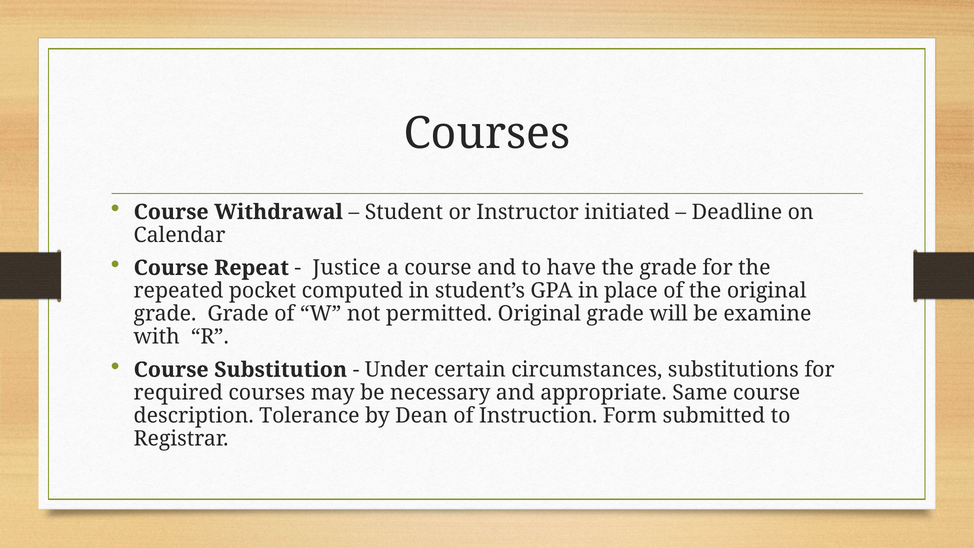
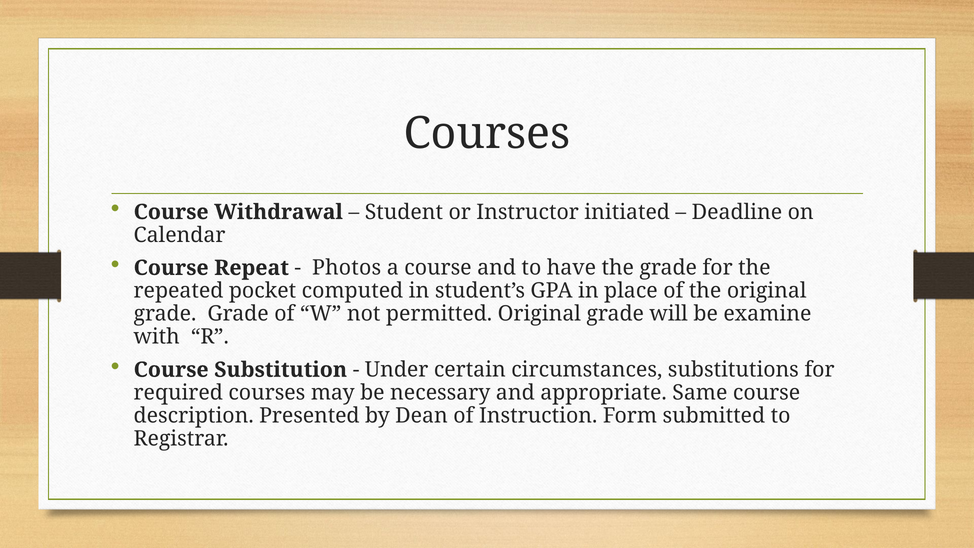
Justice: Justice -> Photos
Tolerance: Tolerance -> Presented
